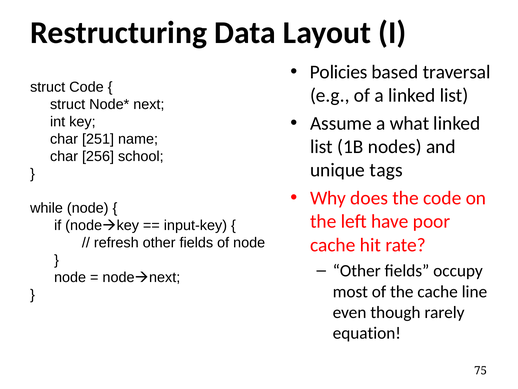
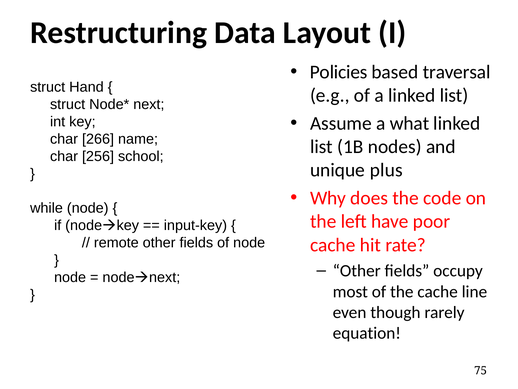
struct Code: Code -> Hand
251: 251 -> 266
tags: tags -> plus
refresh: refresh -> remote
